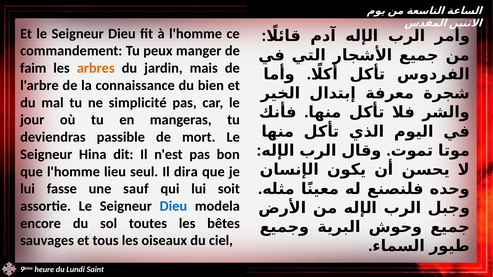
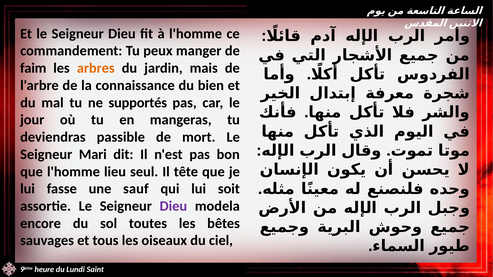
simplicité: simplicité -> supportés
Hina: Hina -> Mari
dira: dira -> tête
Dieu at (173, 206) colour: blue -> purple
